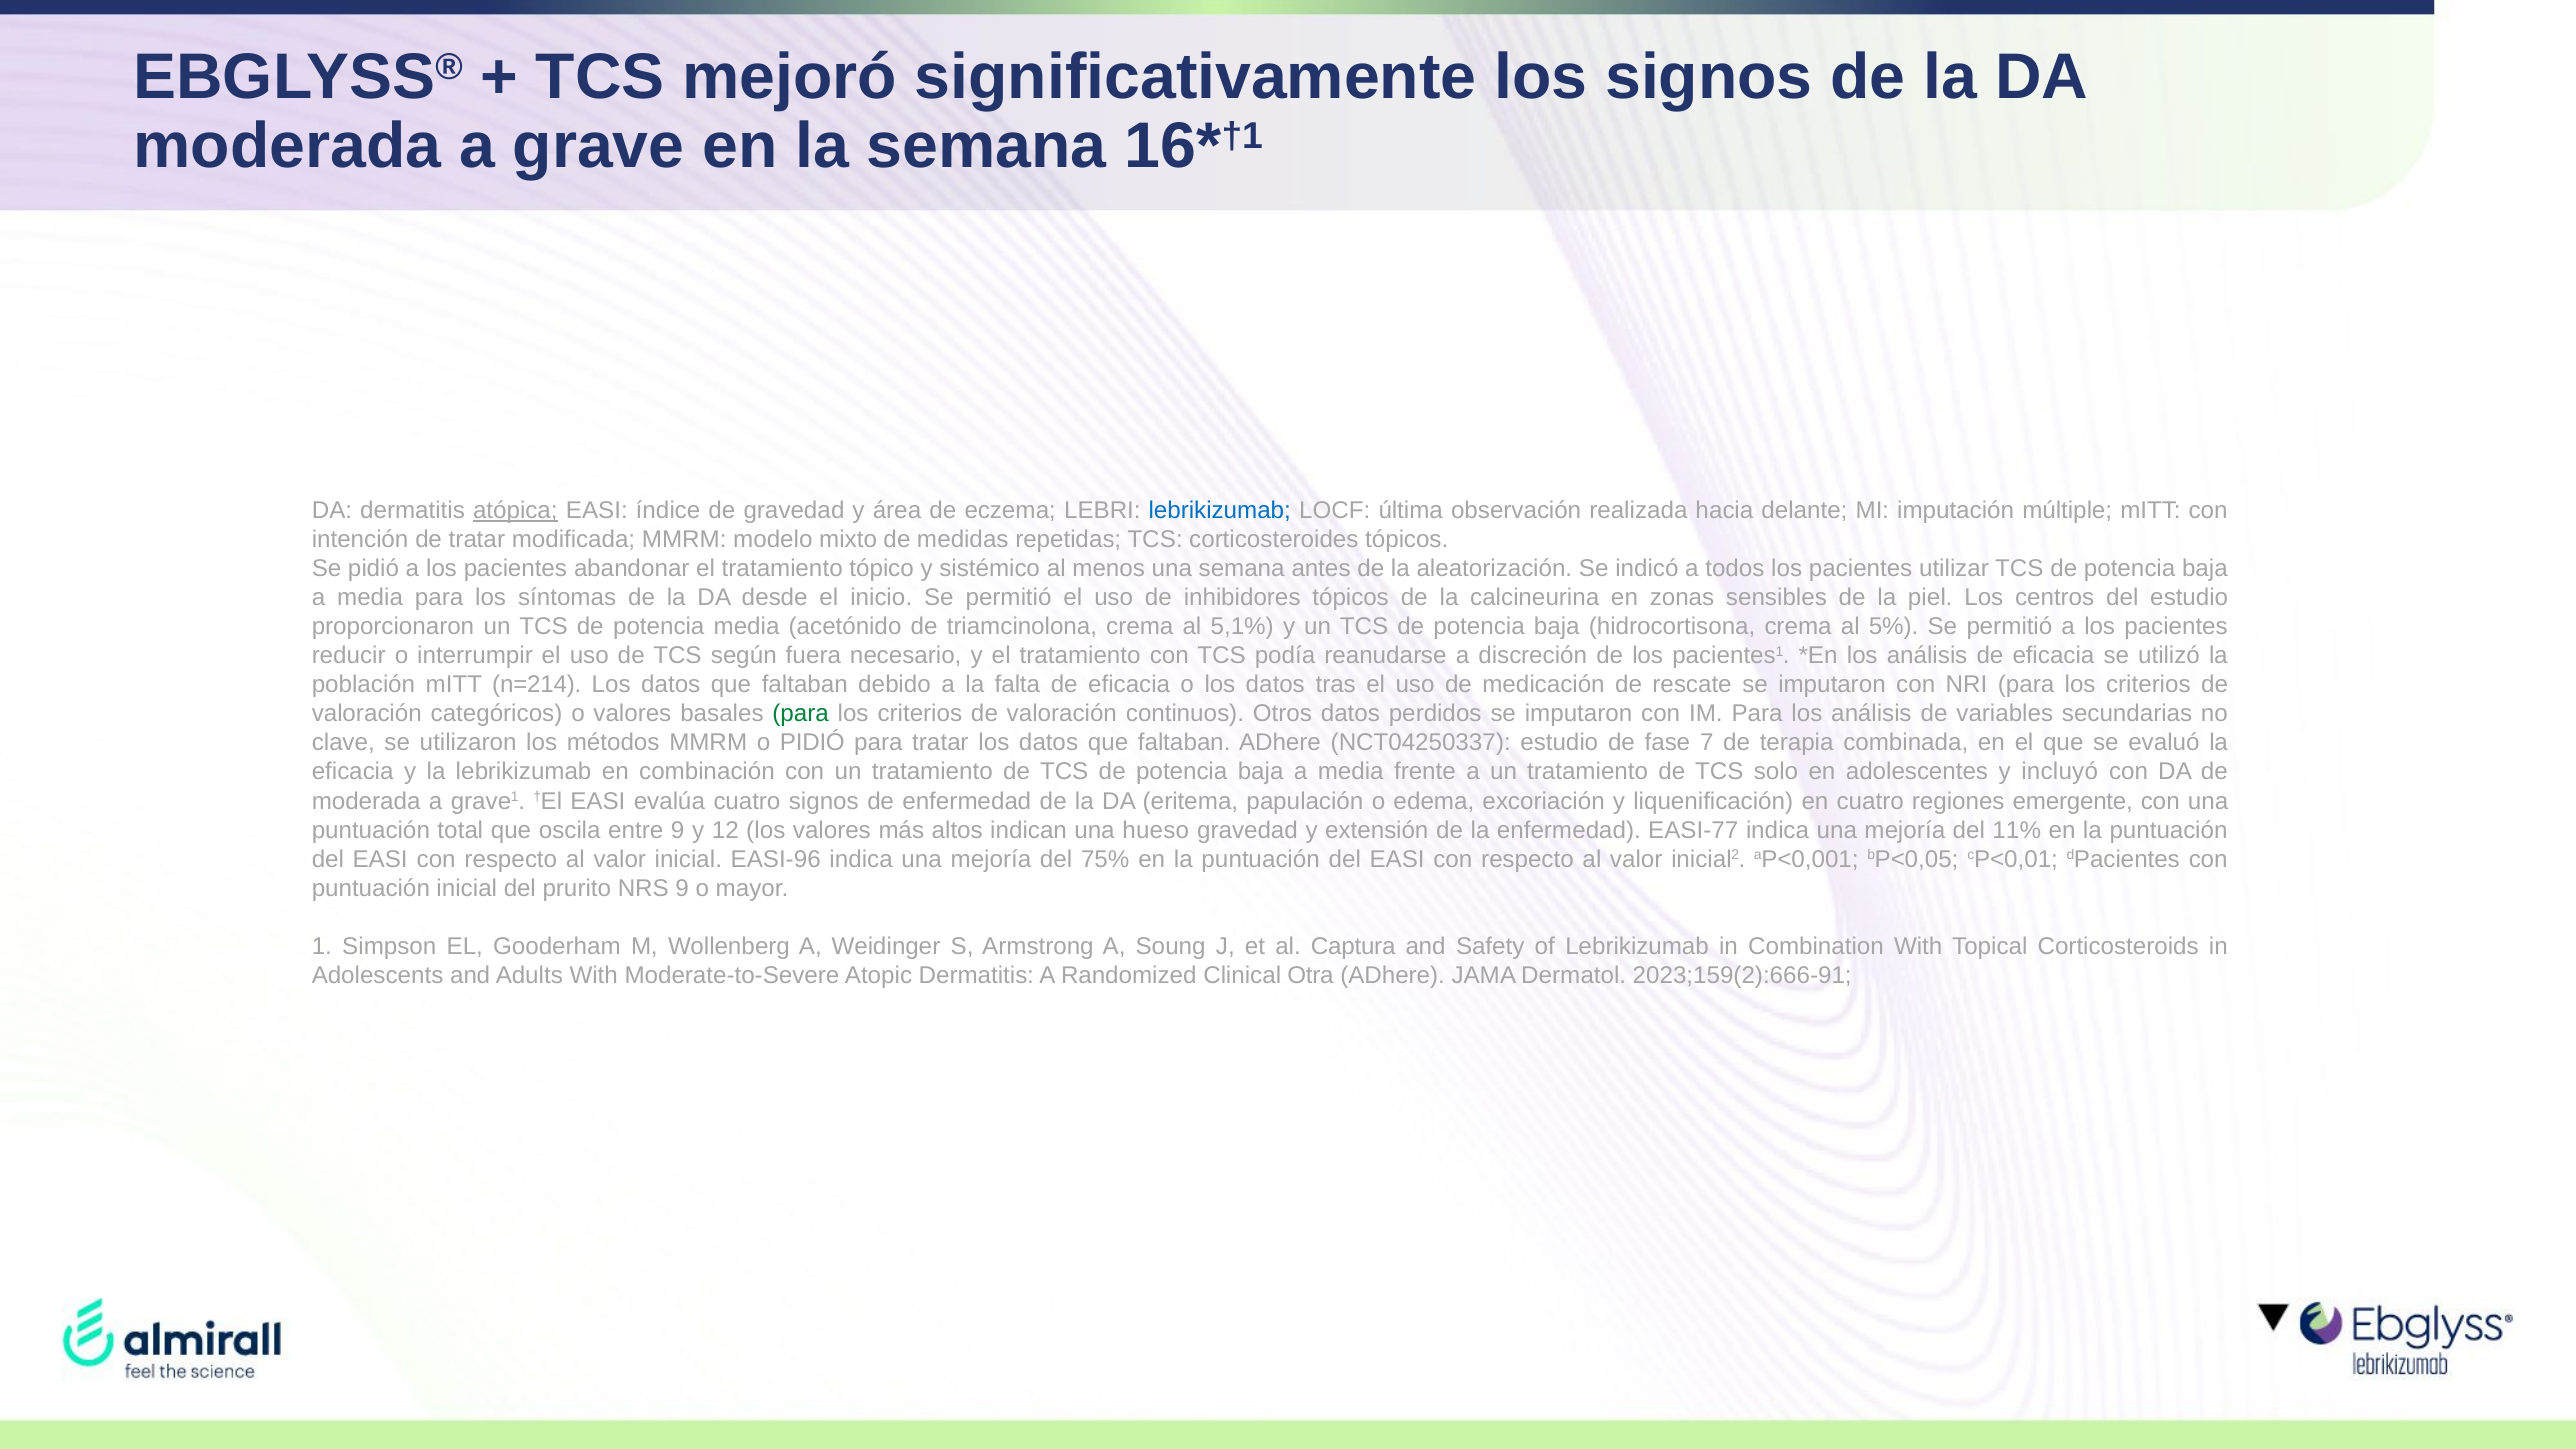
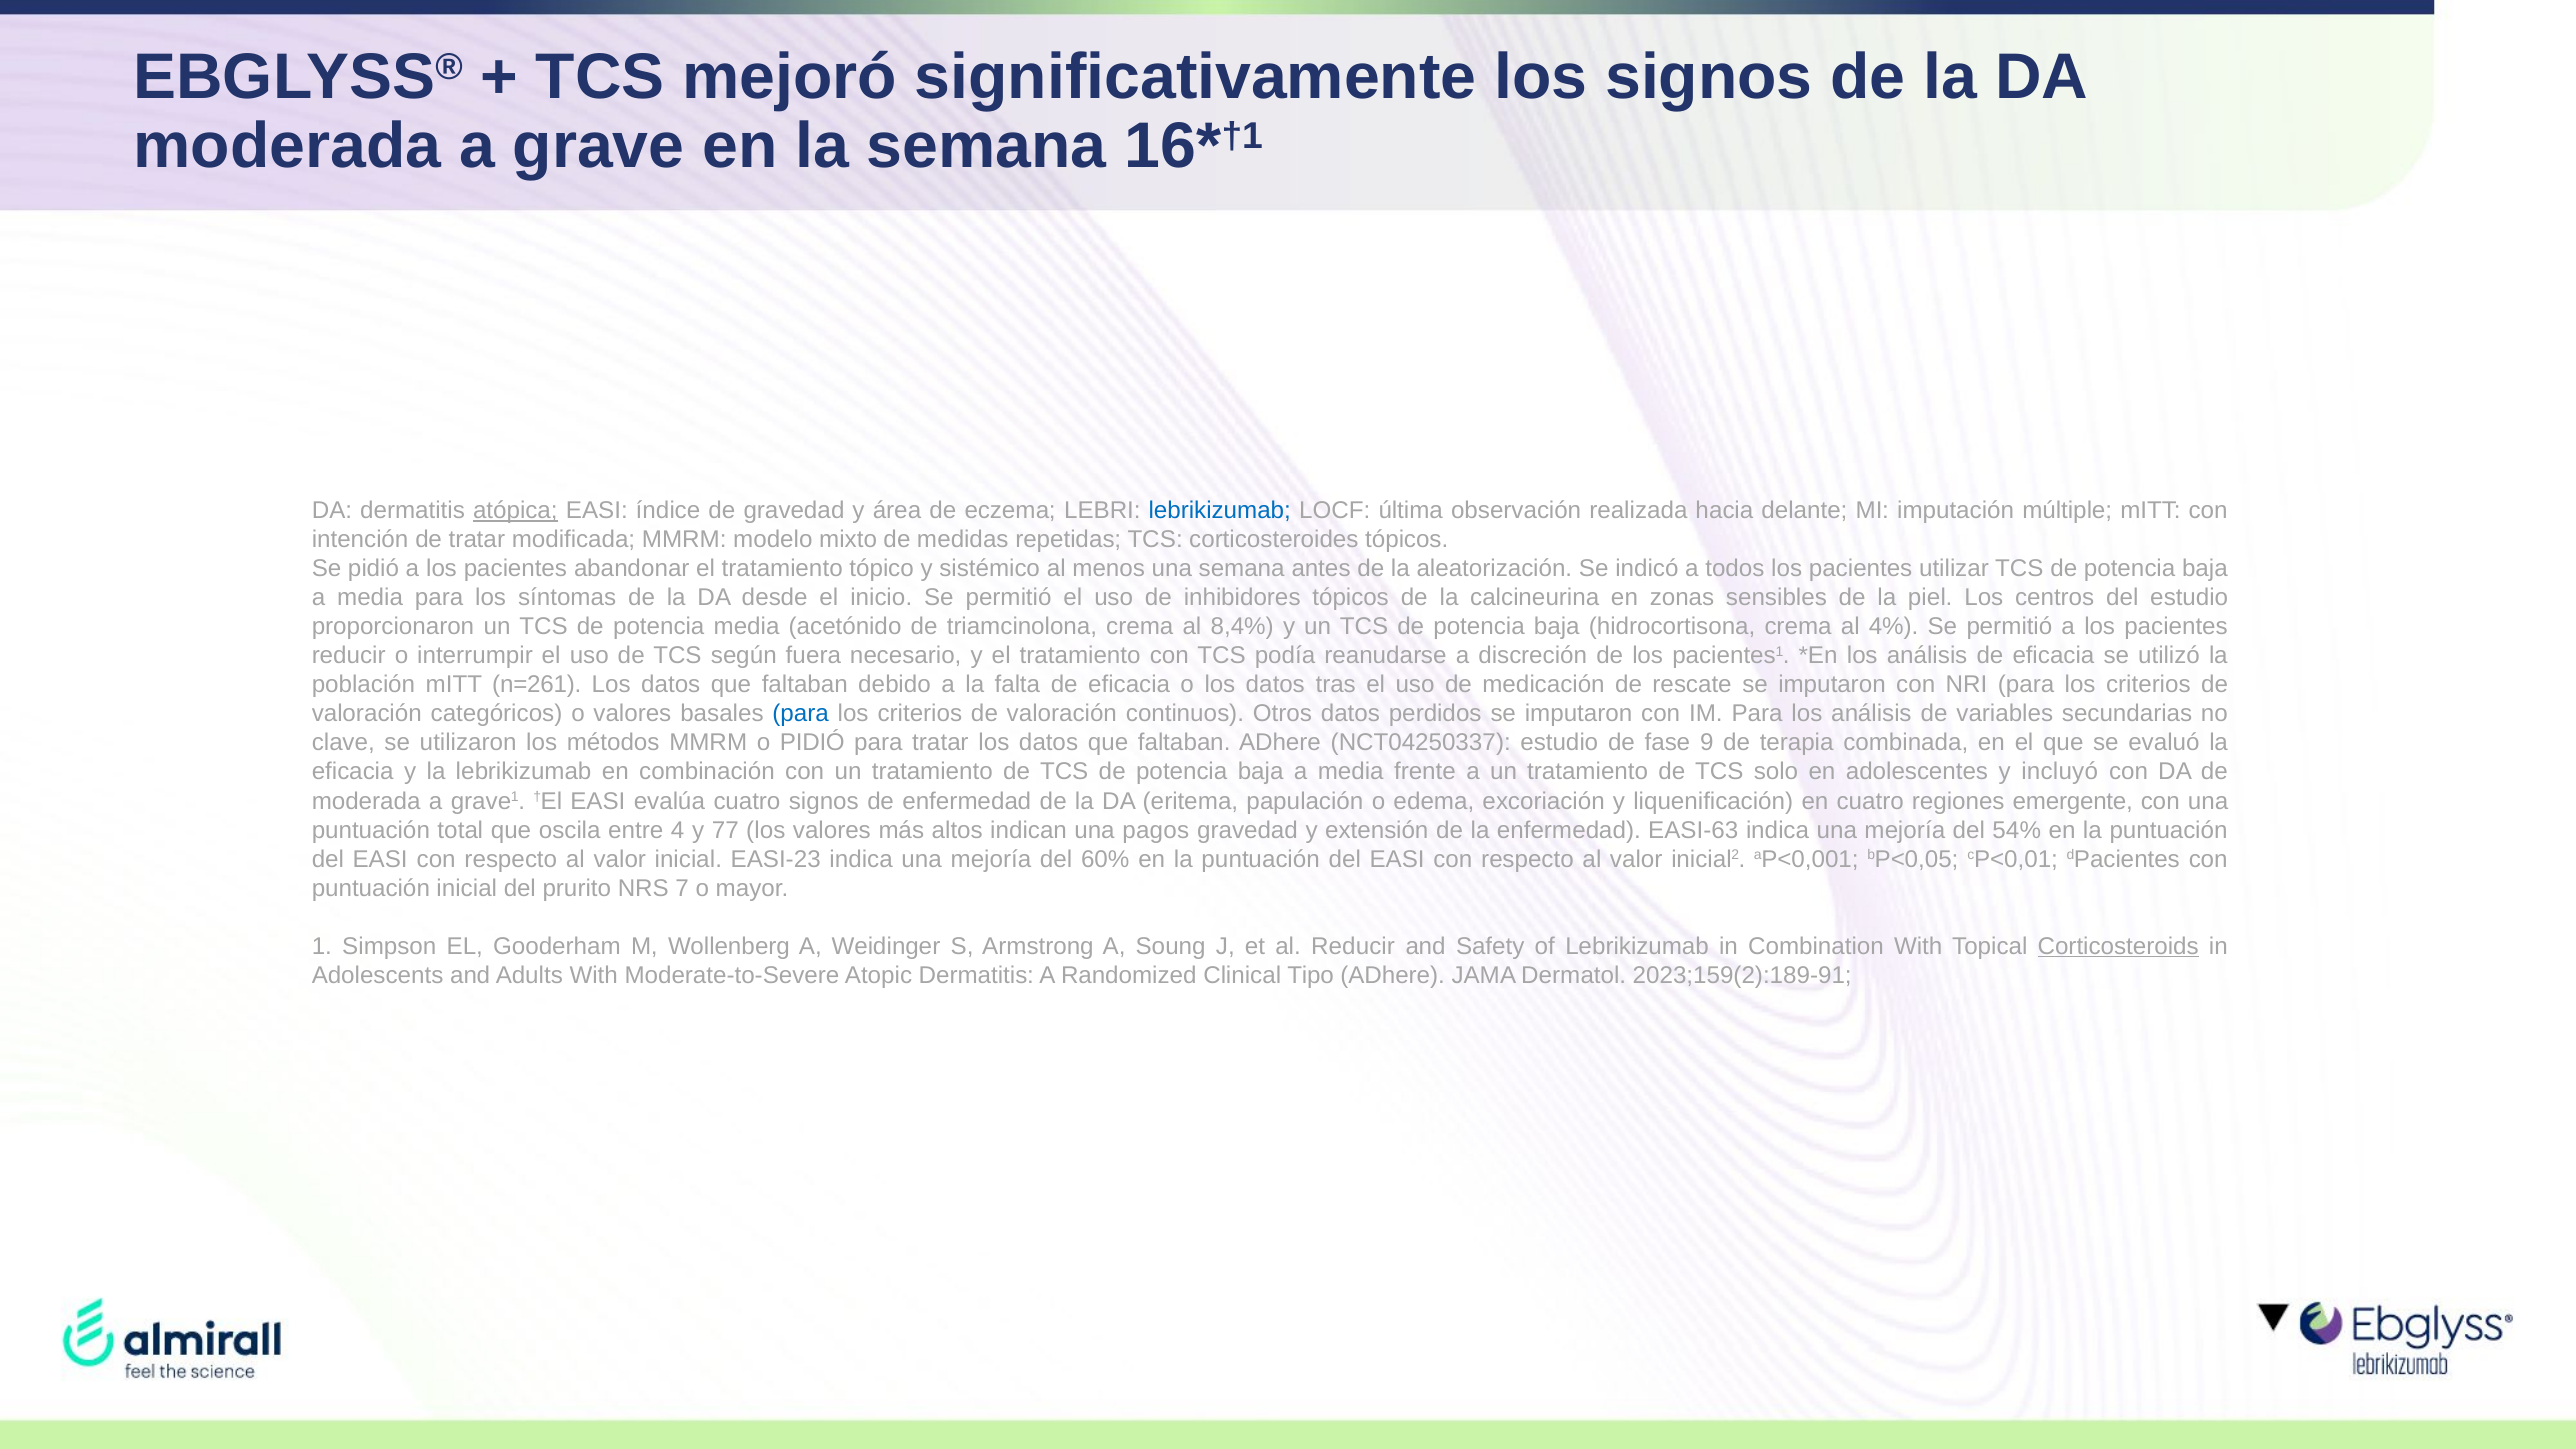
5,1%: 5,1% -> 8,4%
5%: 5% -> 4%
n=214: n=214 -> n=261
para at (801, 714) colour: green -> blue
7: 7 -> 9
entre 9: 9 -> 4
12: 12 -> 77
hueso: hueso -> pagos
EASI-77: EASI-77 -> EASI-63
11%: 11% -> 54%
EASI-96: EASI-96 -> EASI-23
75%: 75% -> 60%
NRS 9: 9 -> 7
al Captura: Captura -> Reducir
Corticosteroids underline: none -> present
Otra: Otra -> Tipo
2023;159(2):666-91: 2023;159(2):666-91 -> 2023;159(2):189-91
